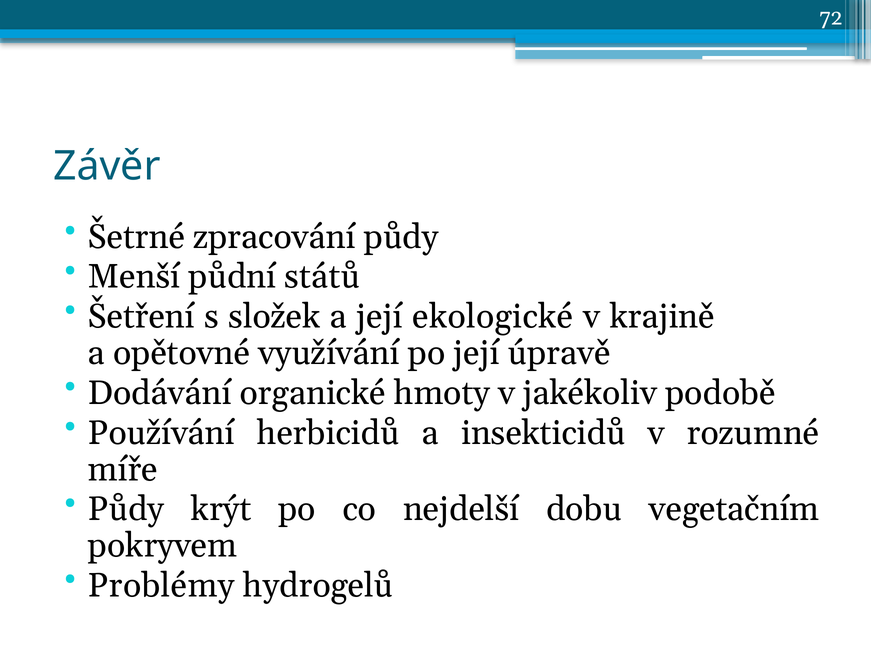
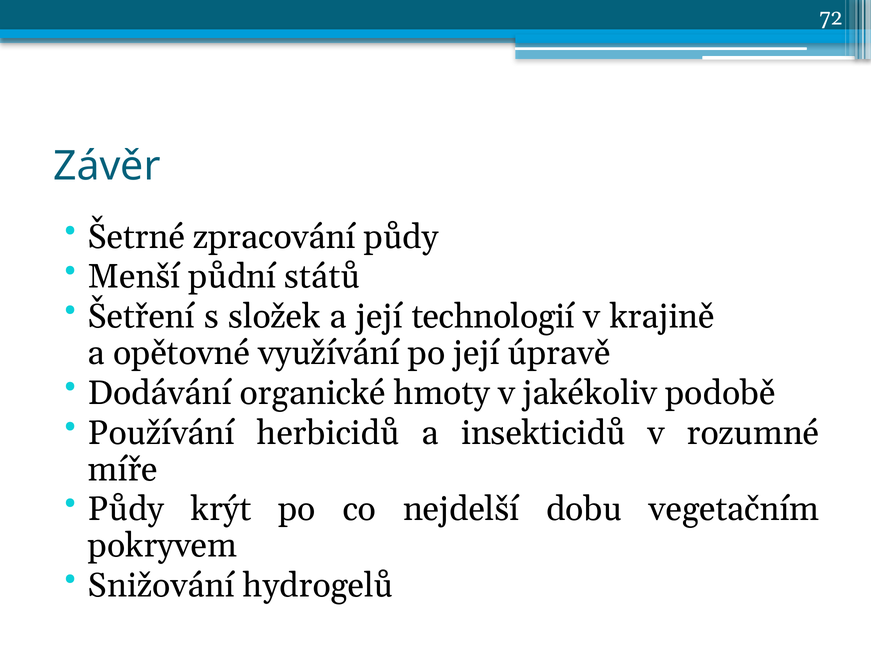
ekologické: ekologické -> technologií
Problémy: Problémy -> Snižování
